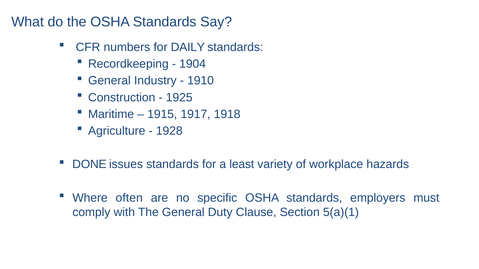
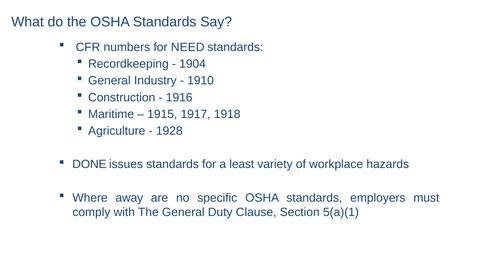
DAILY: DAILY -> NEED
1925: 1925 -> 1916
often: often -> away
